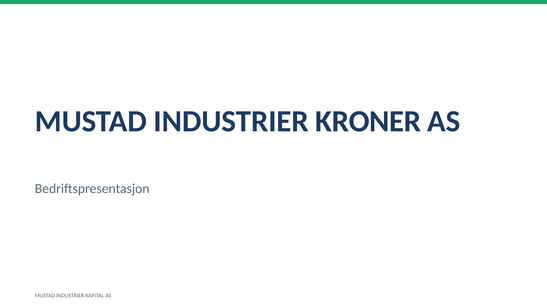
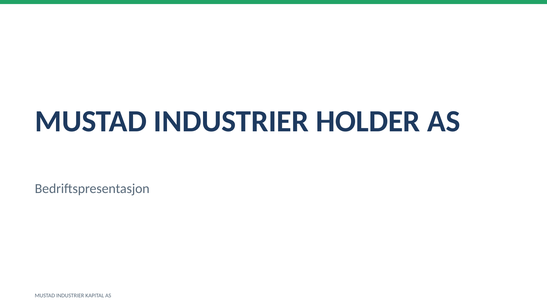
KRONER: KRONER -> HOLDER
